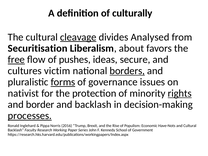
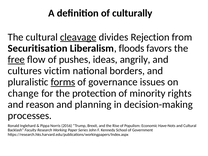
Analysed: Analysed -> Rejection
about: about -> floods
secure: secure -> angrily
borders underline: present -> none
nativist: nativist -> change
rights underline: present -> none
border: border -> reason
and backlash: backlash -> planning
processes underline: present -> none
